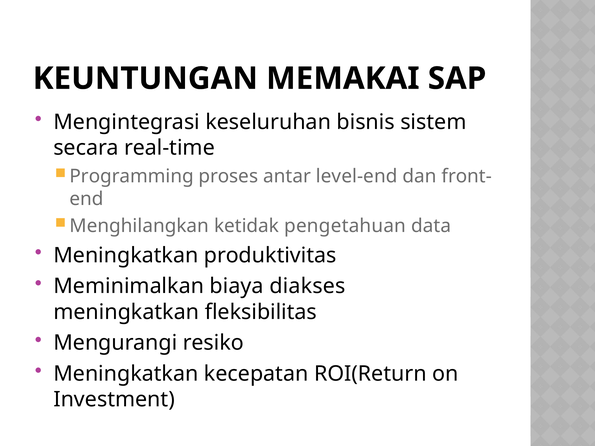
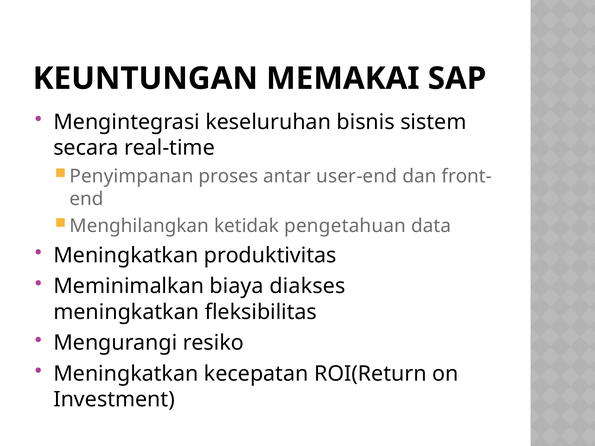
Programming: Programming -> Penyimpanan
level-end: level-end -> user-end
